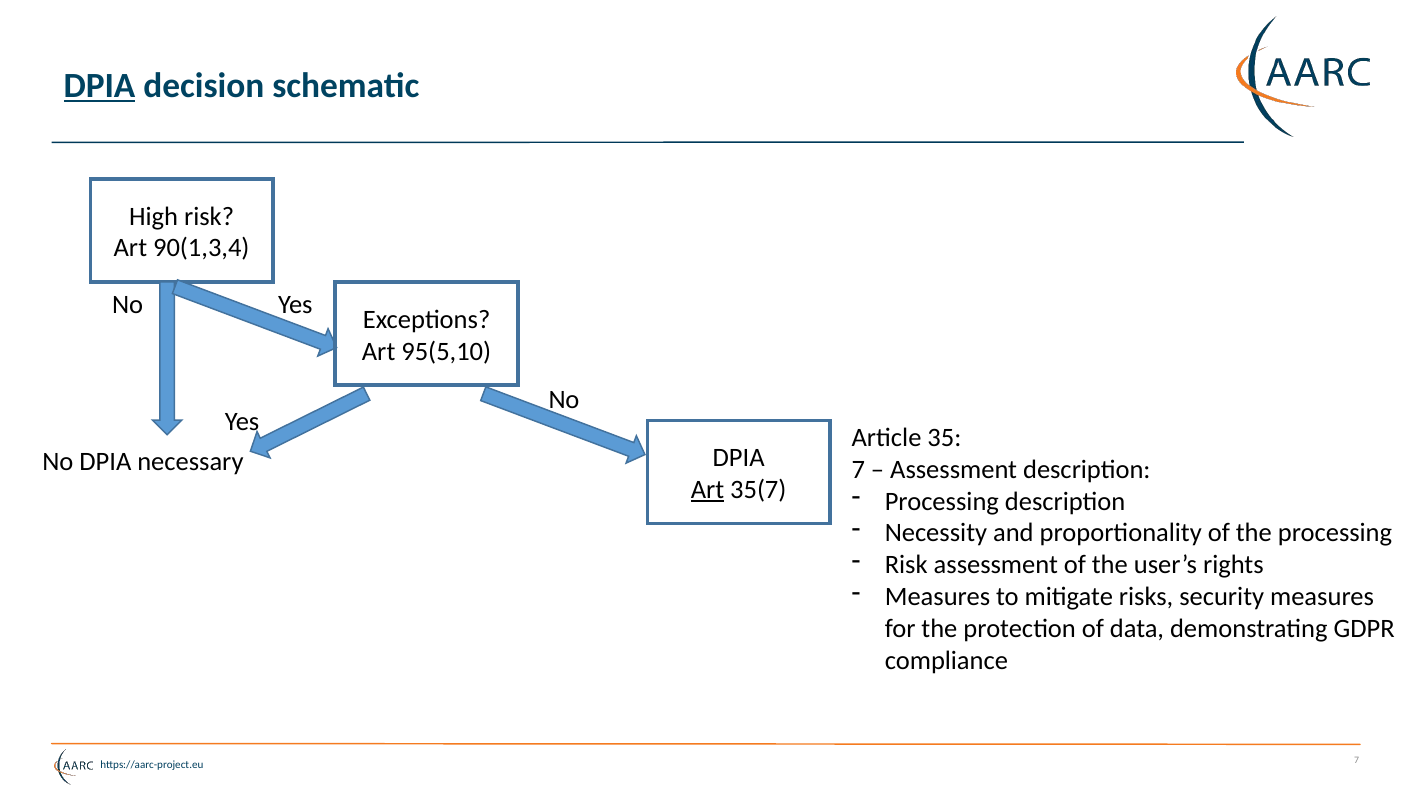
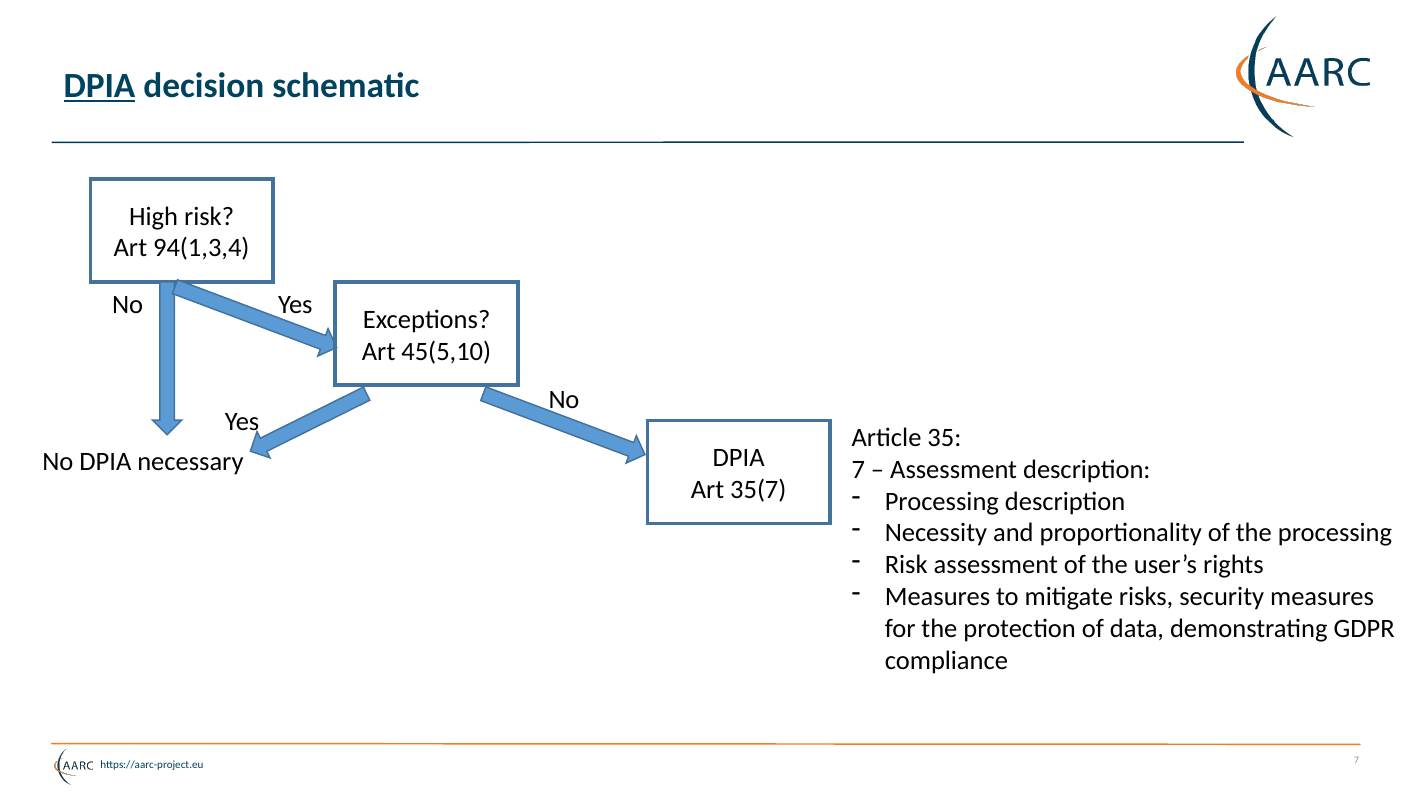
90(1,3,4: 90(1,3,4 -> 94(1,3,4
95(5,10: 95(5,10 -> 45(5,10
Art at (707, 490) underline: present -> none
